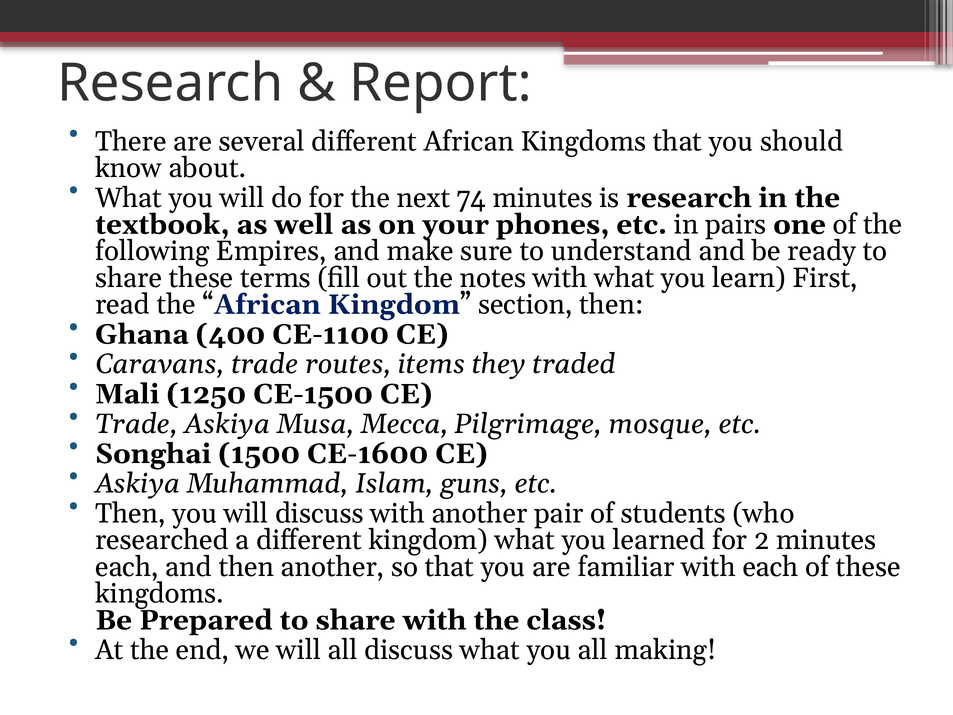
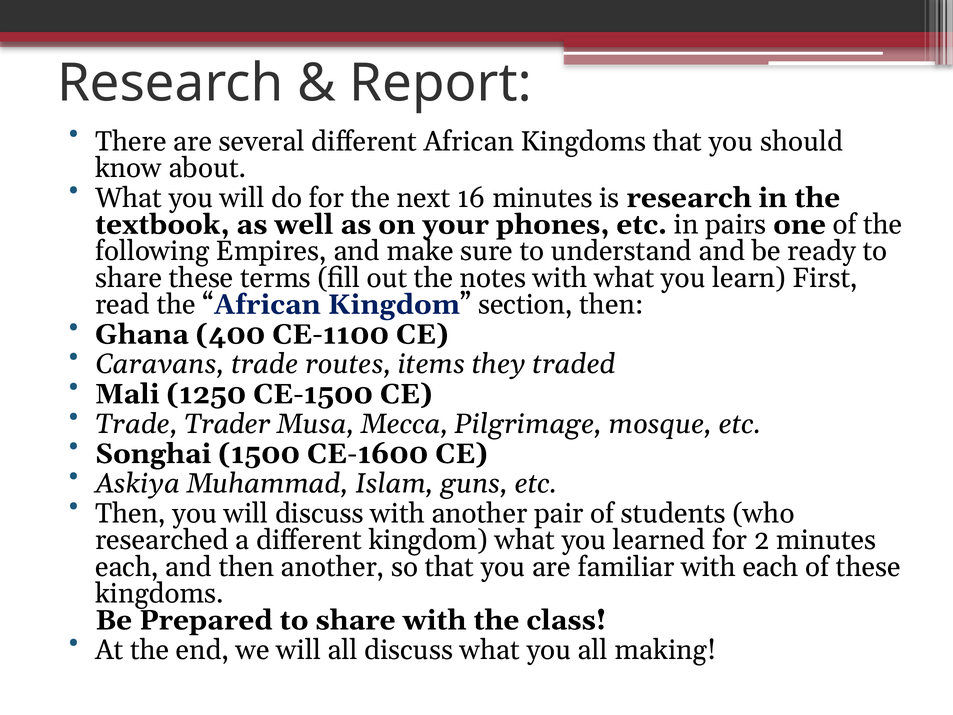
74: 74 -> 16
Trade Askiya: Askiya -> Trader
